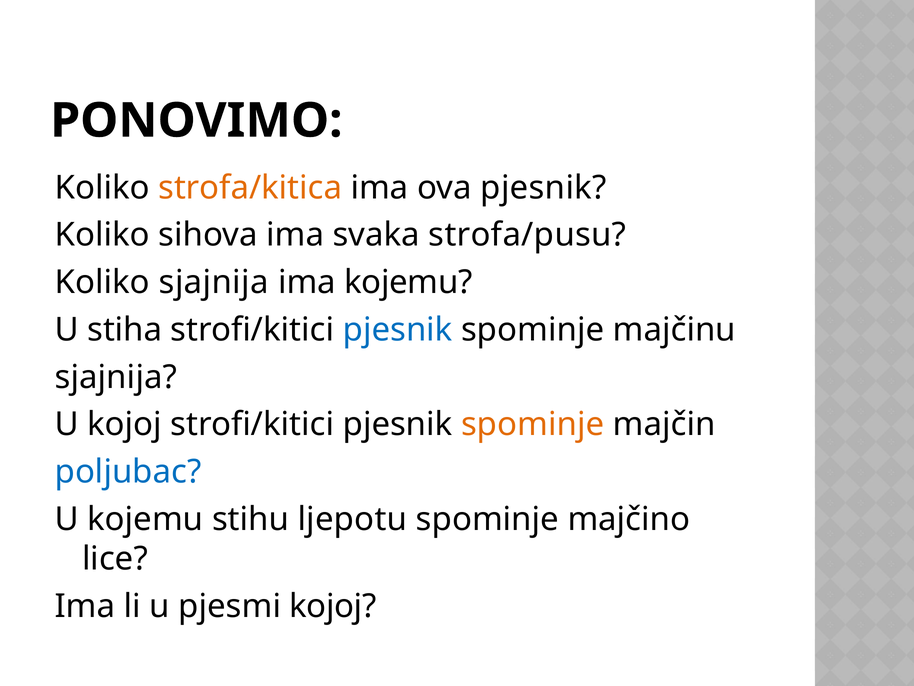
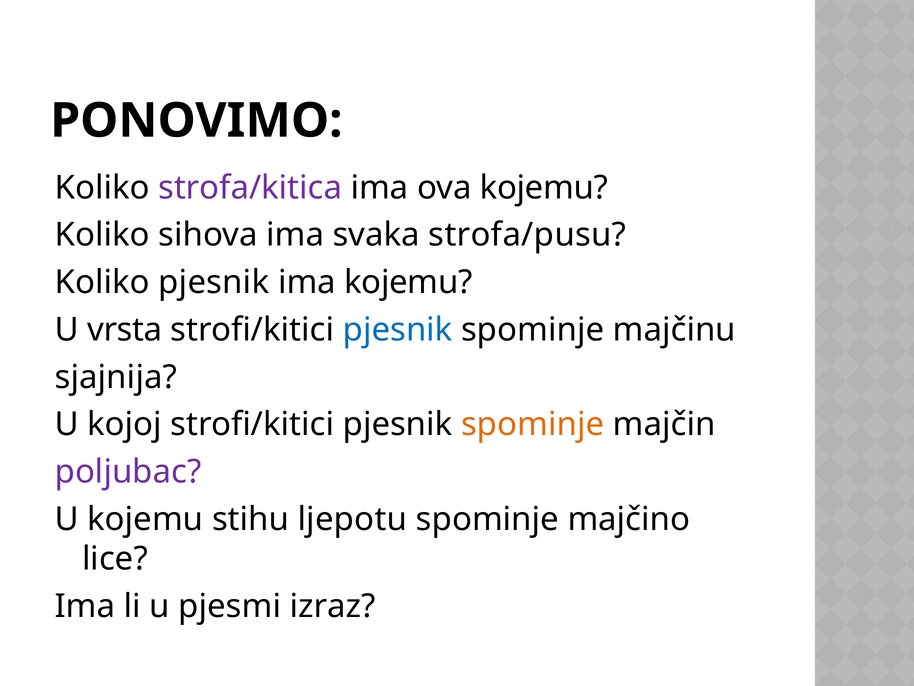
strofa/kitica colour: orange -> purple
ova pjesnik: pjesnik -> kojemu
Koliko sjajnija: sjajnija -> pjesnik
stiha: stiha -> vrsta
poljubac colour: blue -> purple
pjesmi kojoj: kojoj -> izraz
